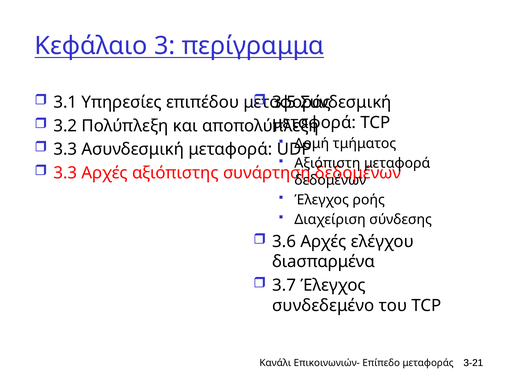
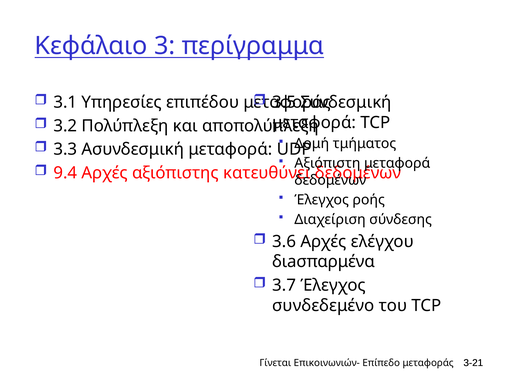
3.3 at (65, 173): 3.3 -> 9.4
συνάρτηση: συνάρτηση -> κατευθύνει
Κανάλι: Κανάλι -> Γίνεται
